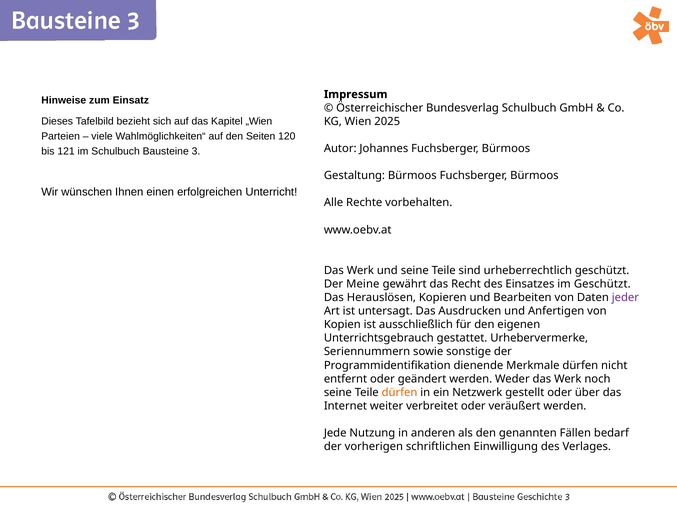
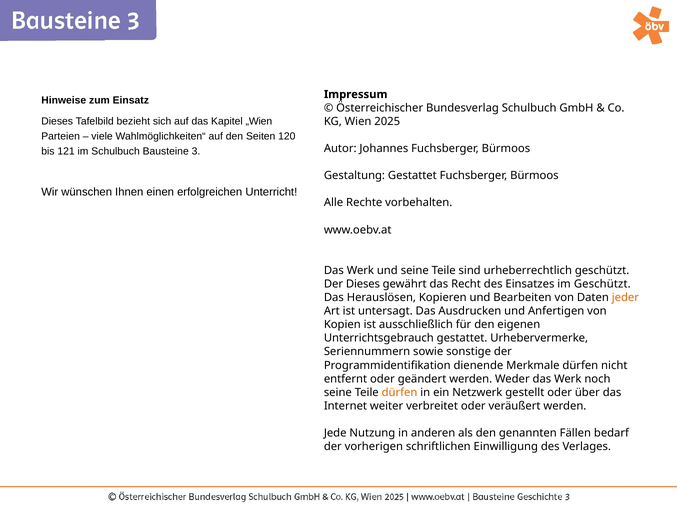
Gestaltung Bürmoos: Bürmoos -> Gestattet
Der Meine: Meine -> Dieses
jeder colour: purple -> orange
